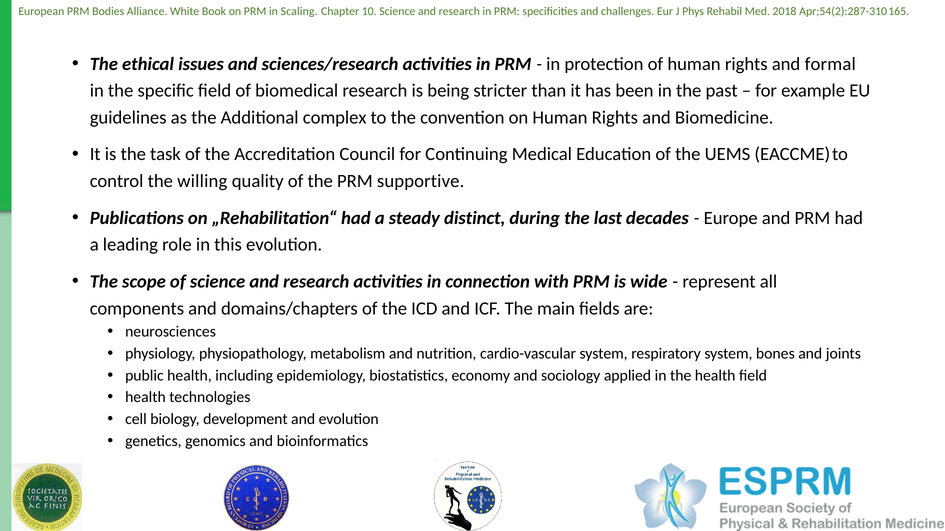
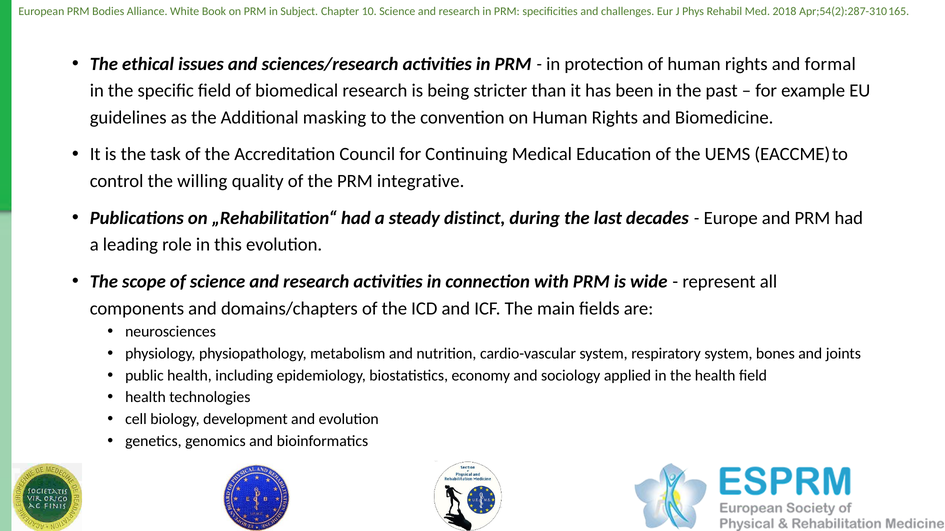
Scaling: Scaling -> Subject
complex: complex -> masking
supportive: supportive -> integrative
